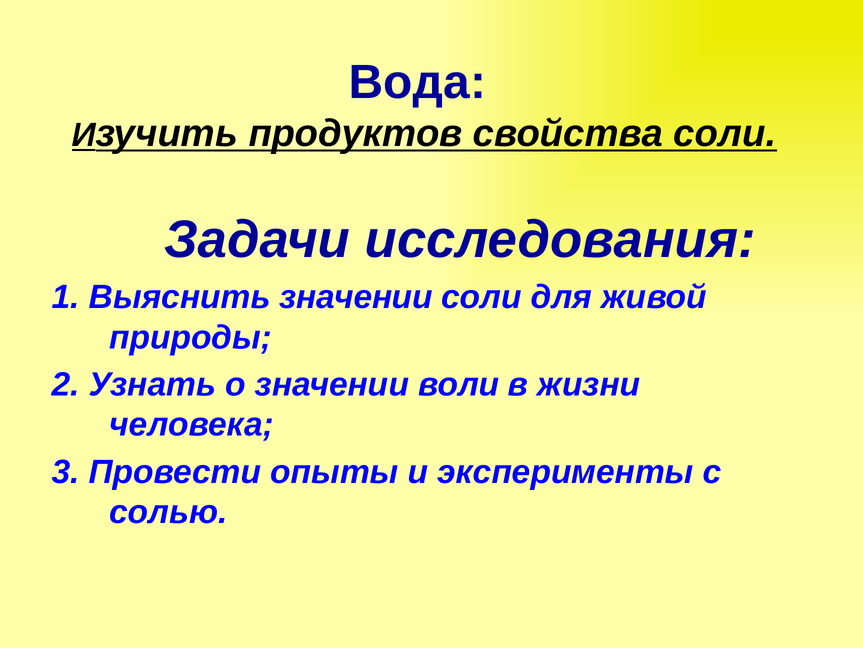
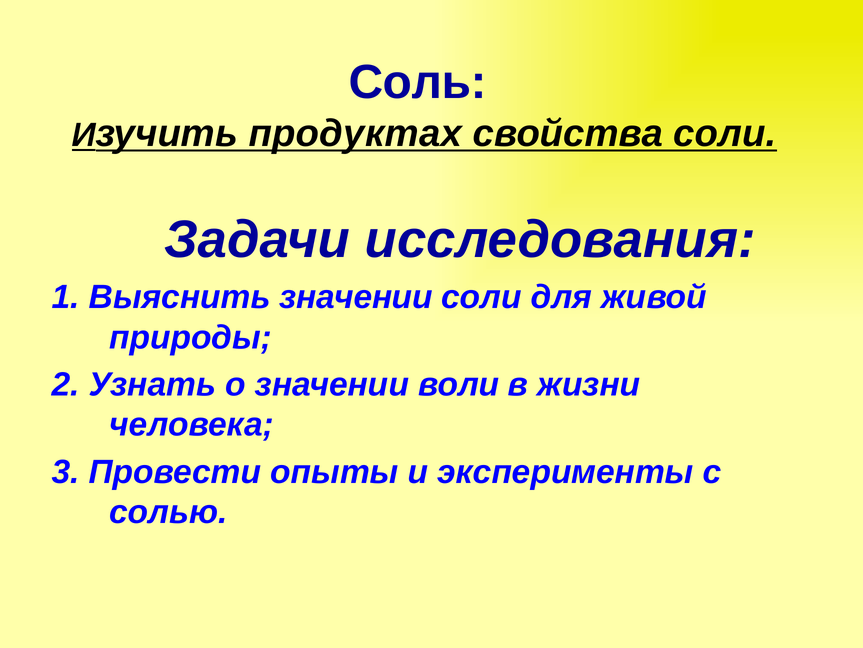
Вода: Вода -> Соль
продуктов: продуктов -> продуктах
